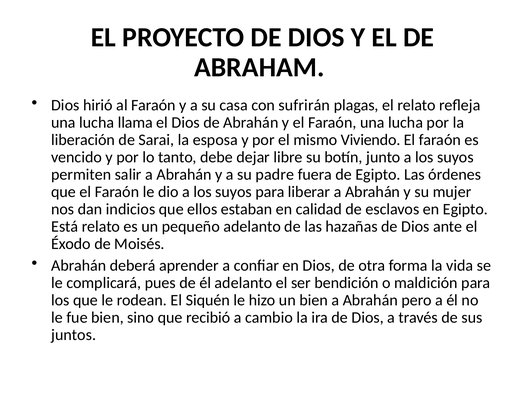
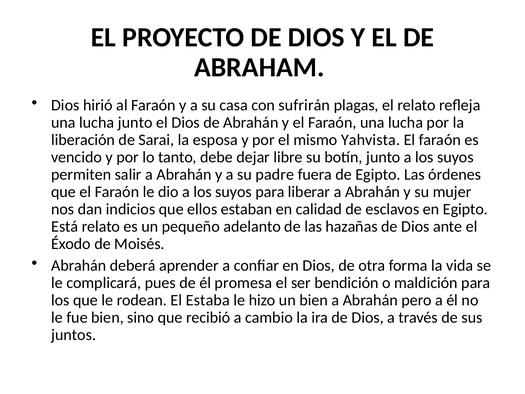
lucha llama: llama -> junto
Viviendo: Viviendo -> Yahvista
él adelanto: adelanto -> promesa
Siquén: Siquén -> Estaba
